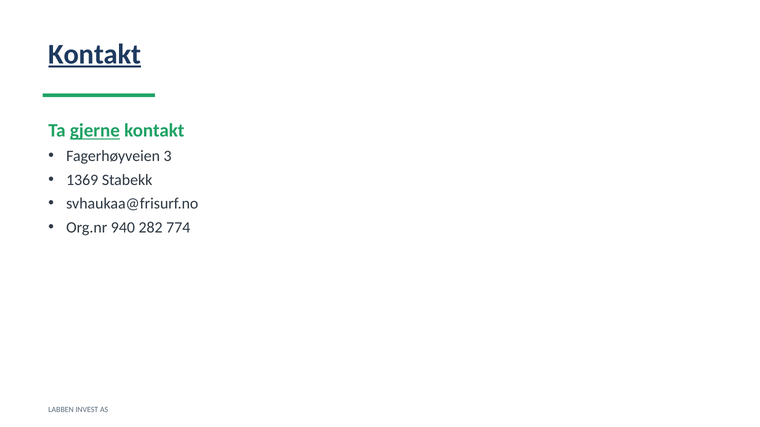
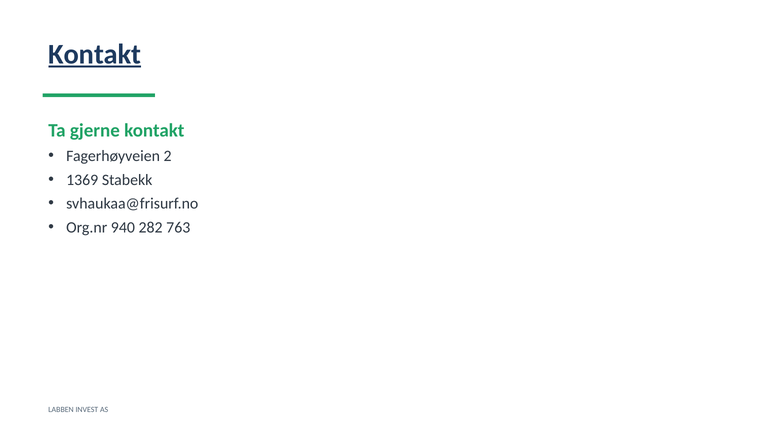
gjerne underline: present -> none
3: 3 -> 2
774: 774 -> 763
